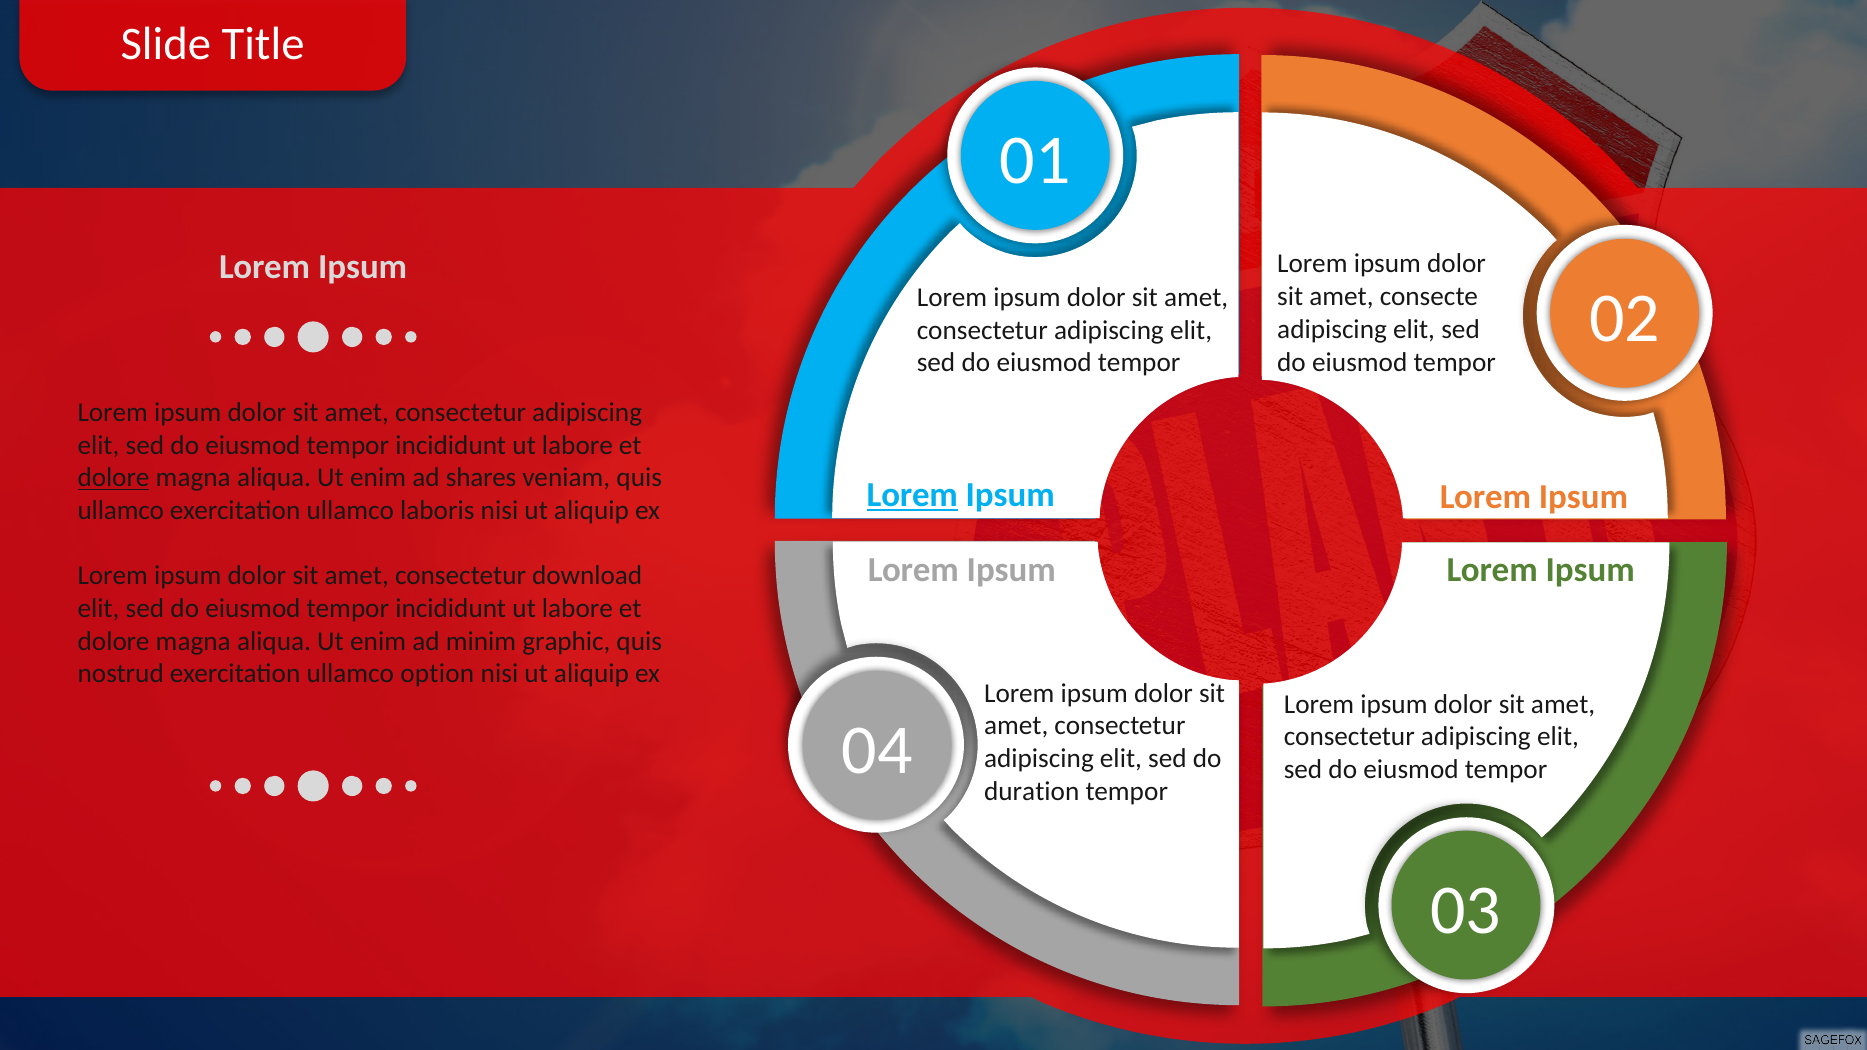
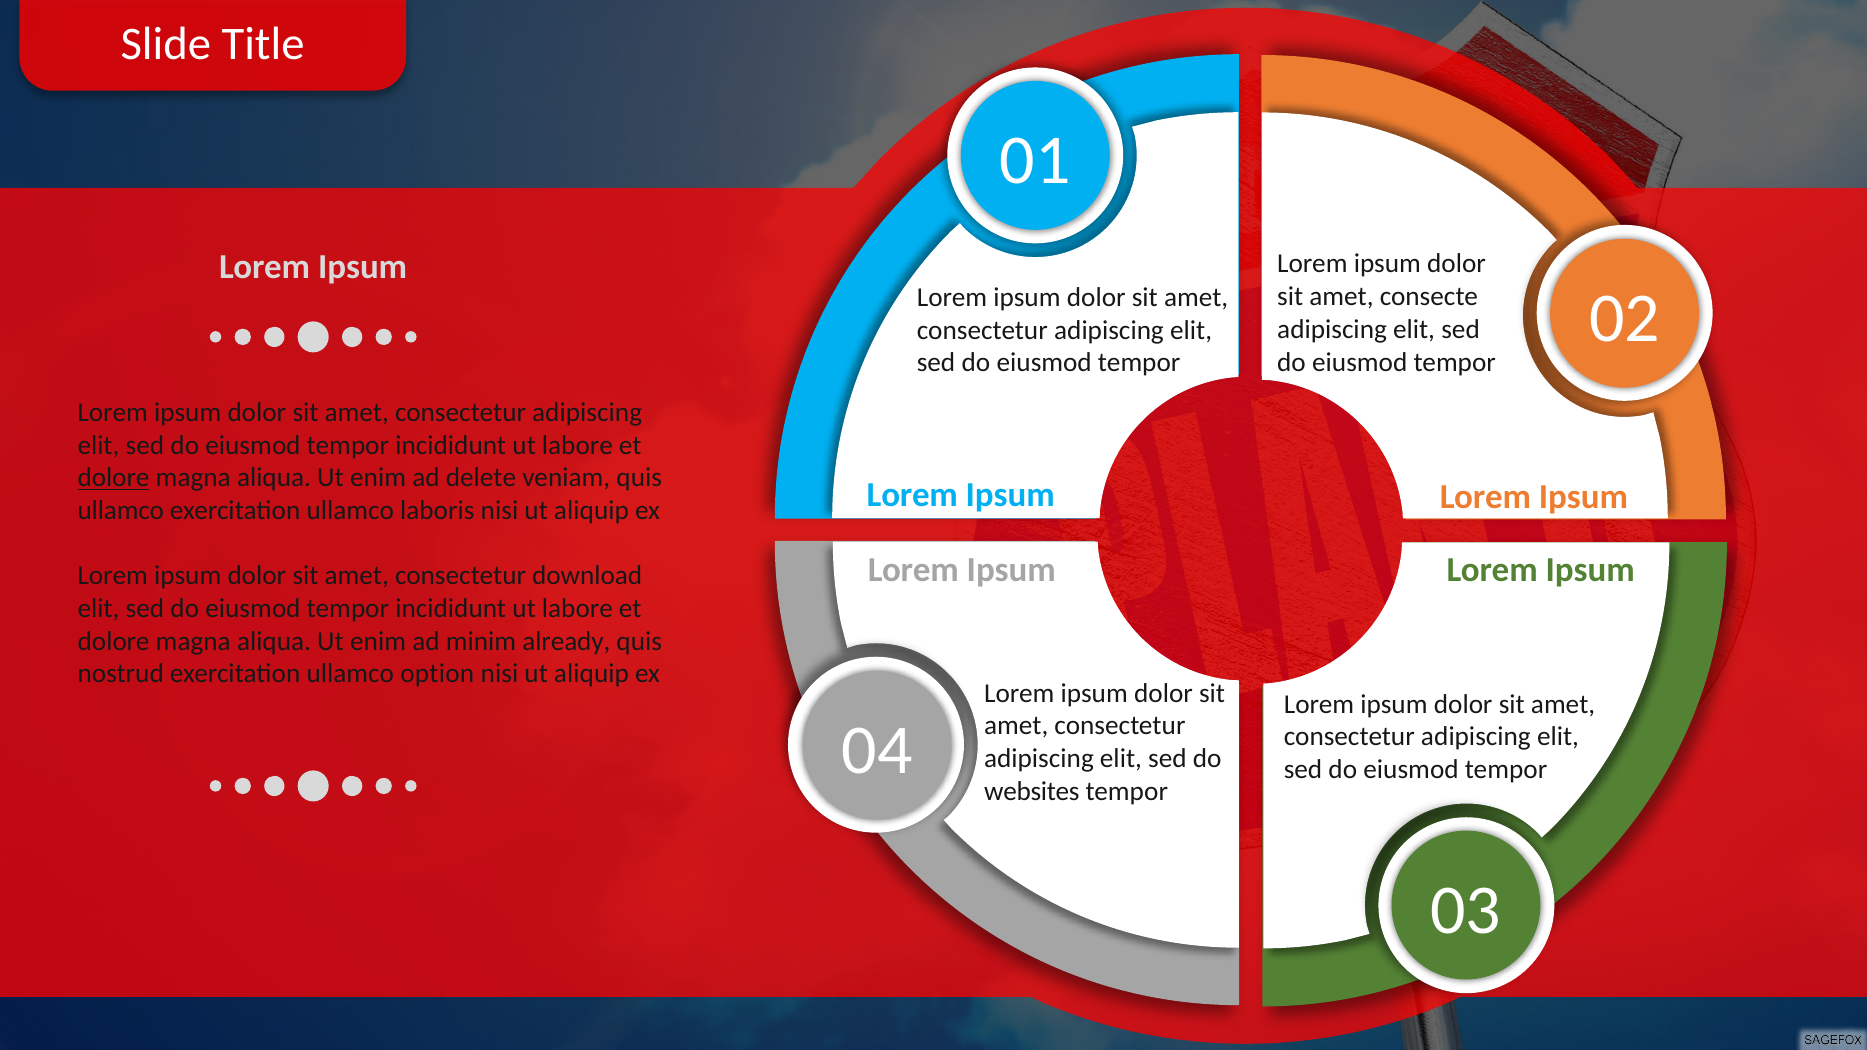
shares: shares -> delete
Lorem at (912, 495) underline: present -> none
graphic: graphic -> already
duration: duration -> websites
